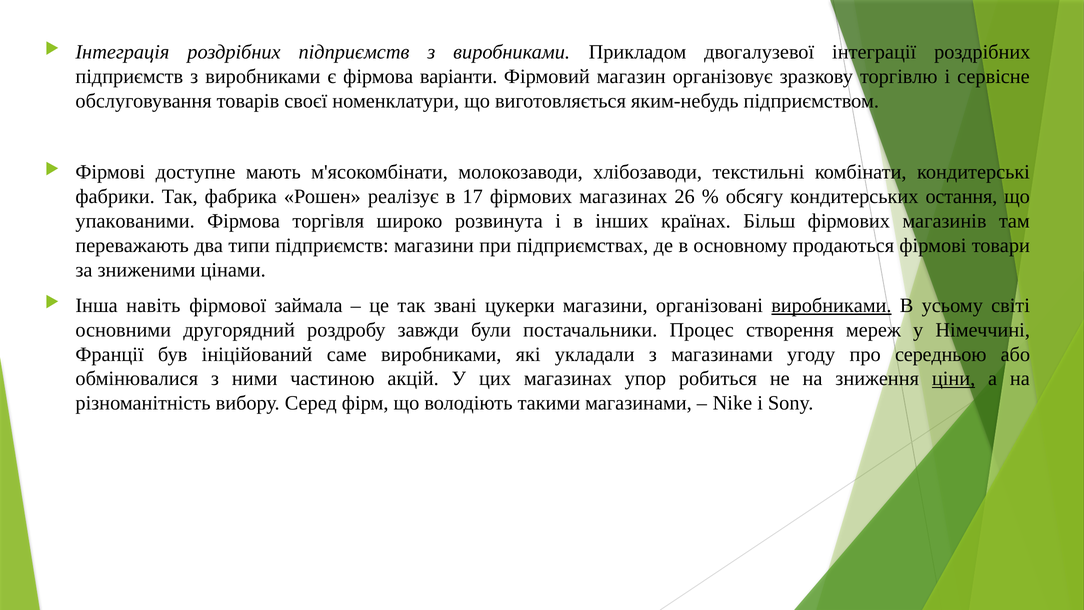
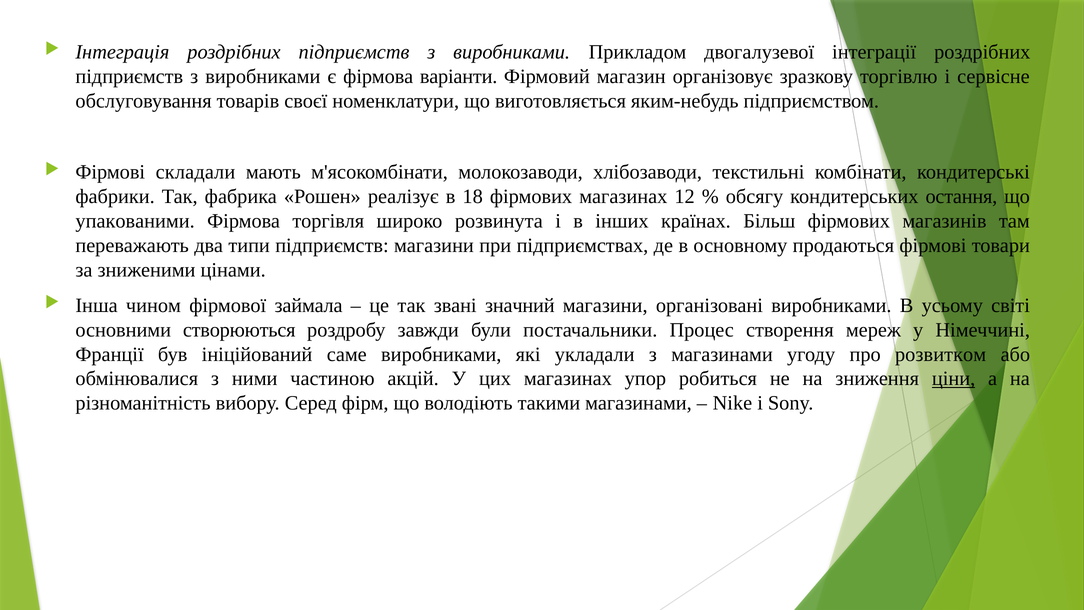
доступне: доступне -> складали
17: 17 -> 18
26: 26 -> 12
навіть: навіть -> чином
цукерки: цукерки -> значний
виробниками at (831, 305) underline: present -> none
другорядний: другорядний -> створюються
середньою: середньою -> розвитком
